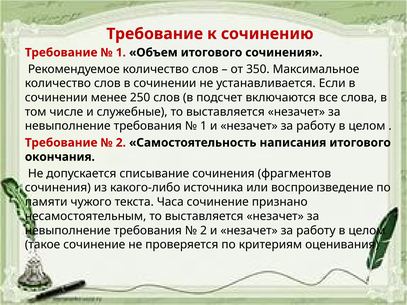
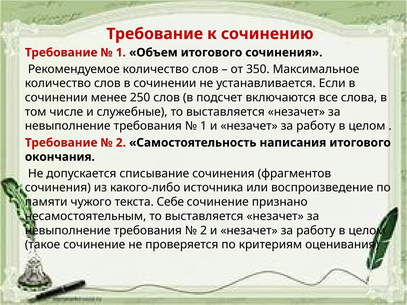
Часа: Часа -> Себе
